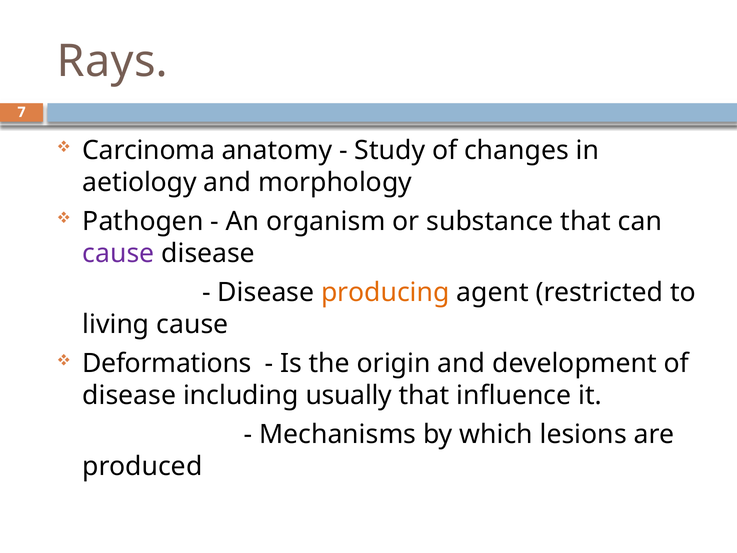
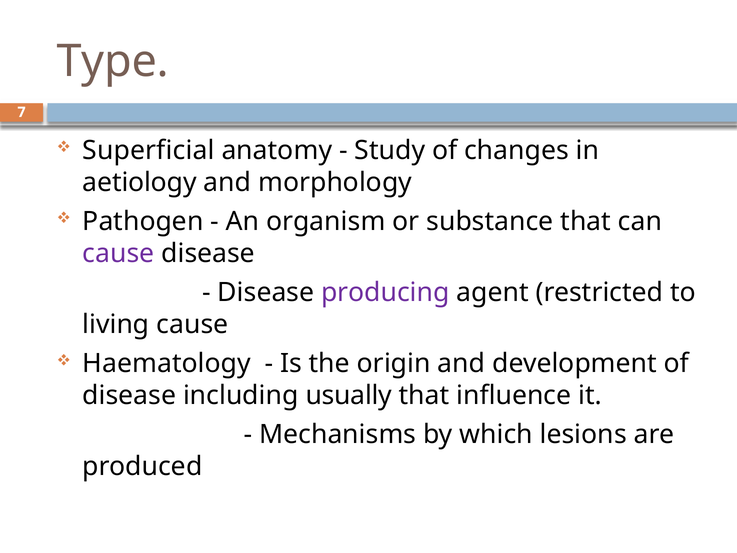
Rays: Rays -> Type
Carcinoma: Carcinoma -> Superficial
producing colour: orange -> purple
Deformations: Deformations -> Haematology
